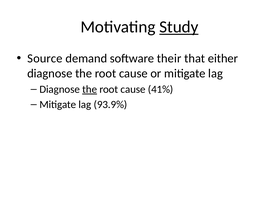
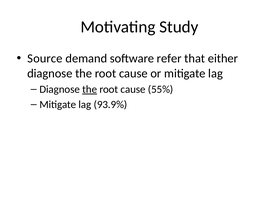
Study underline: present -> none
their: their -> refer
41%: 41% -> 55%
